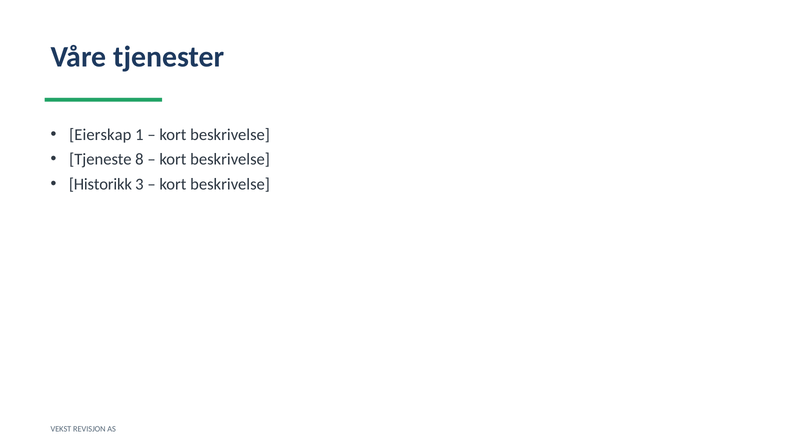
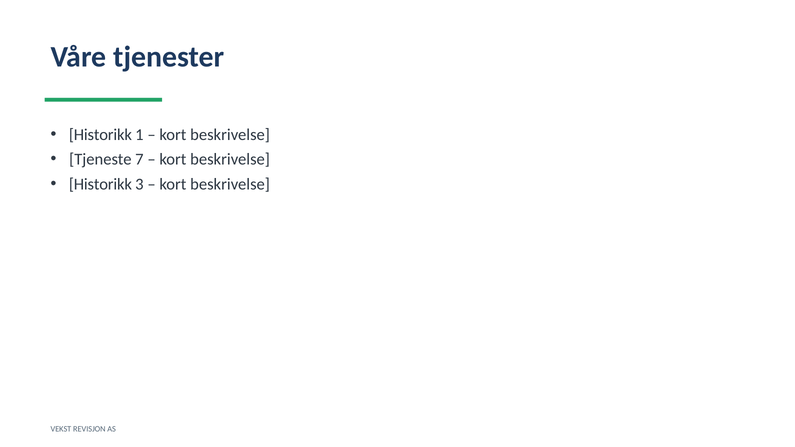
Eierskap at (100, 135): Eierskap -> Historikk
8: 8 -> 7
